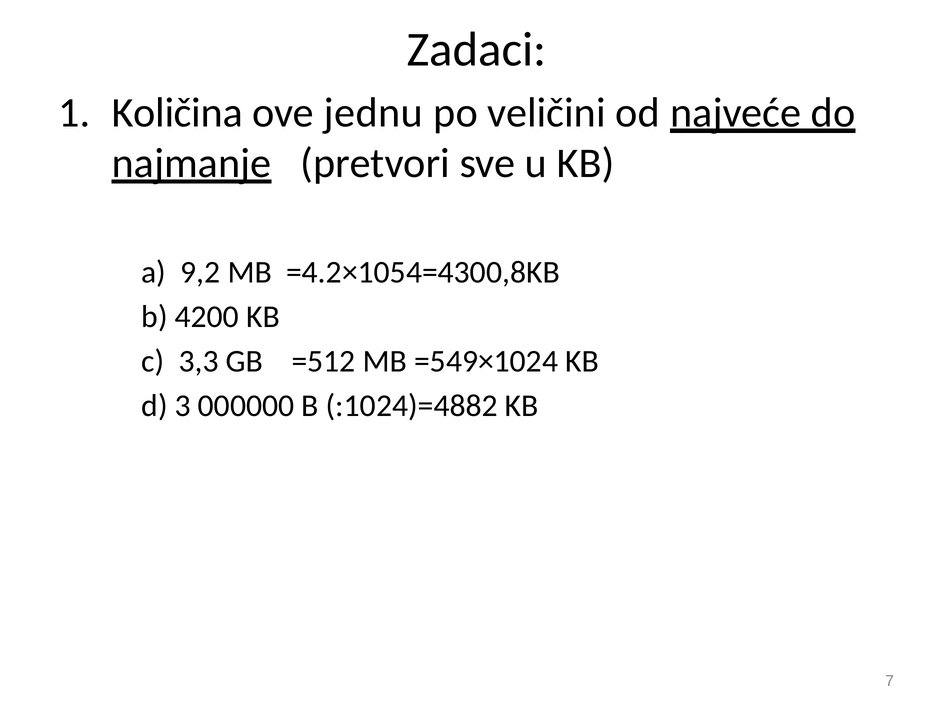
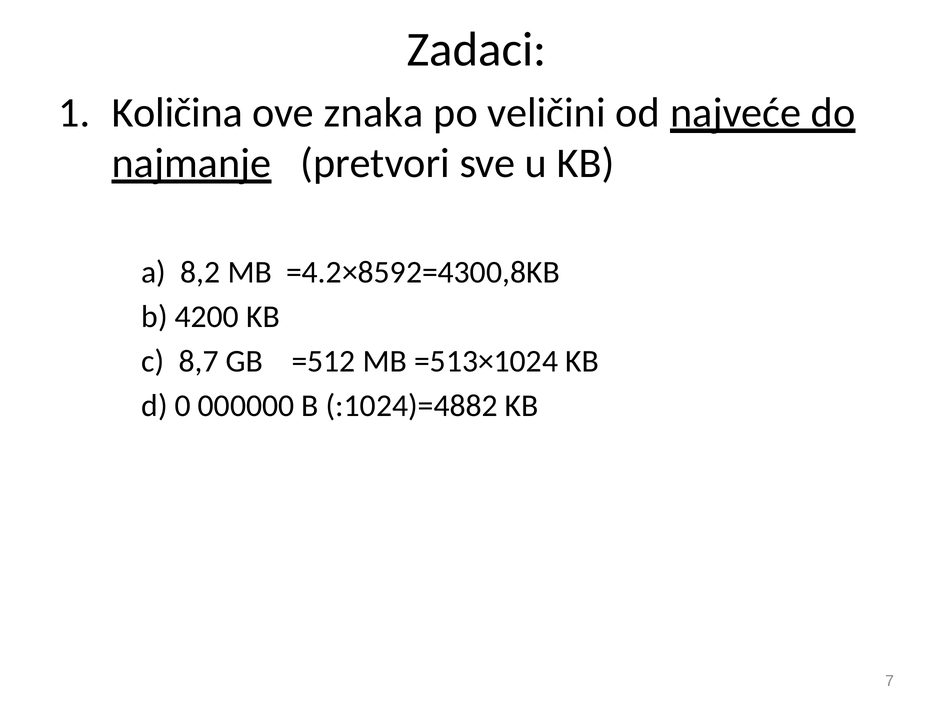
jednu: jednu -> znaka
9,2: 9,2 -> 8,2
=4.2×1054=4300,8KB: =4.2×1054=4300,8KB -> =4.2×8592=4300,8KB
3,3: 3,3 -> 8,7
=549×1024: =549×1024 -> =513×1024
3: 3 -> 0
